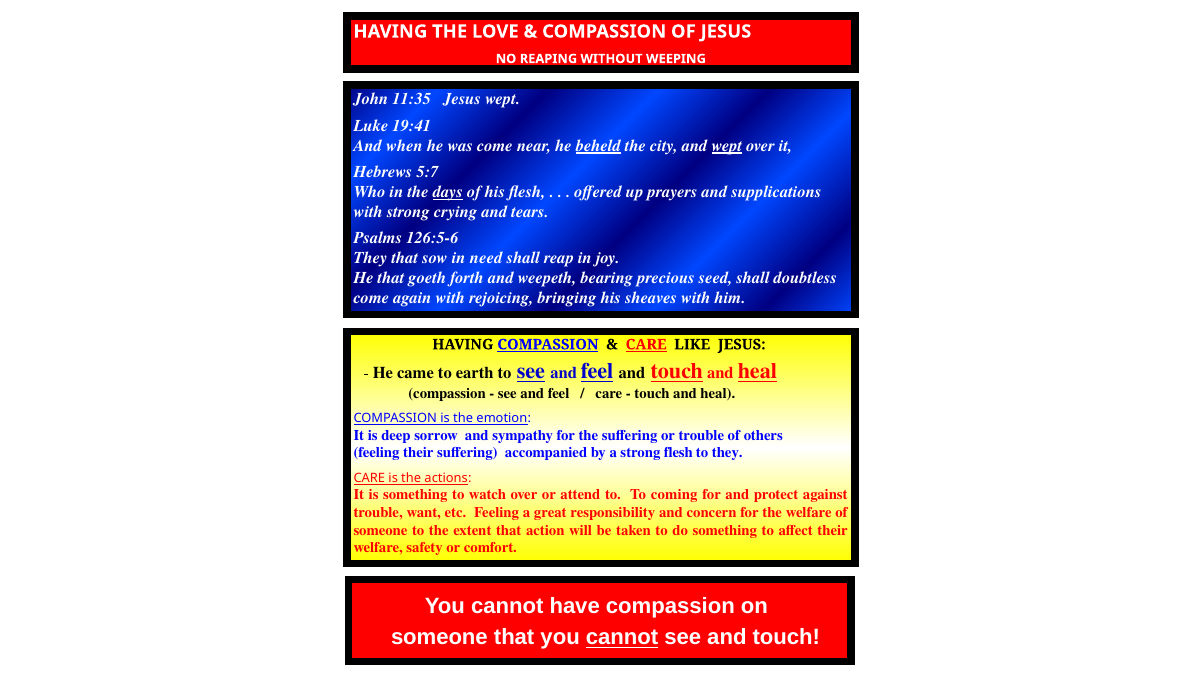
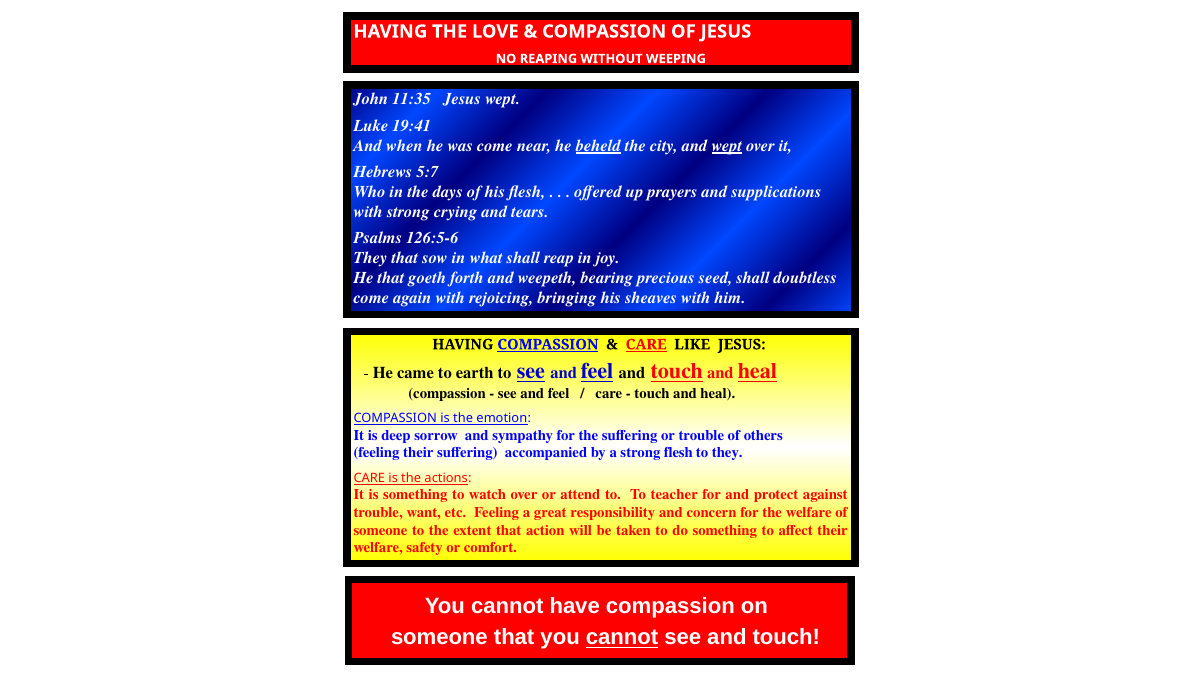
days underline: present -> none
need: need -> what
coming: coming -> teacher
